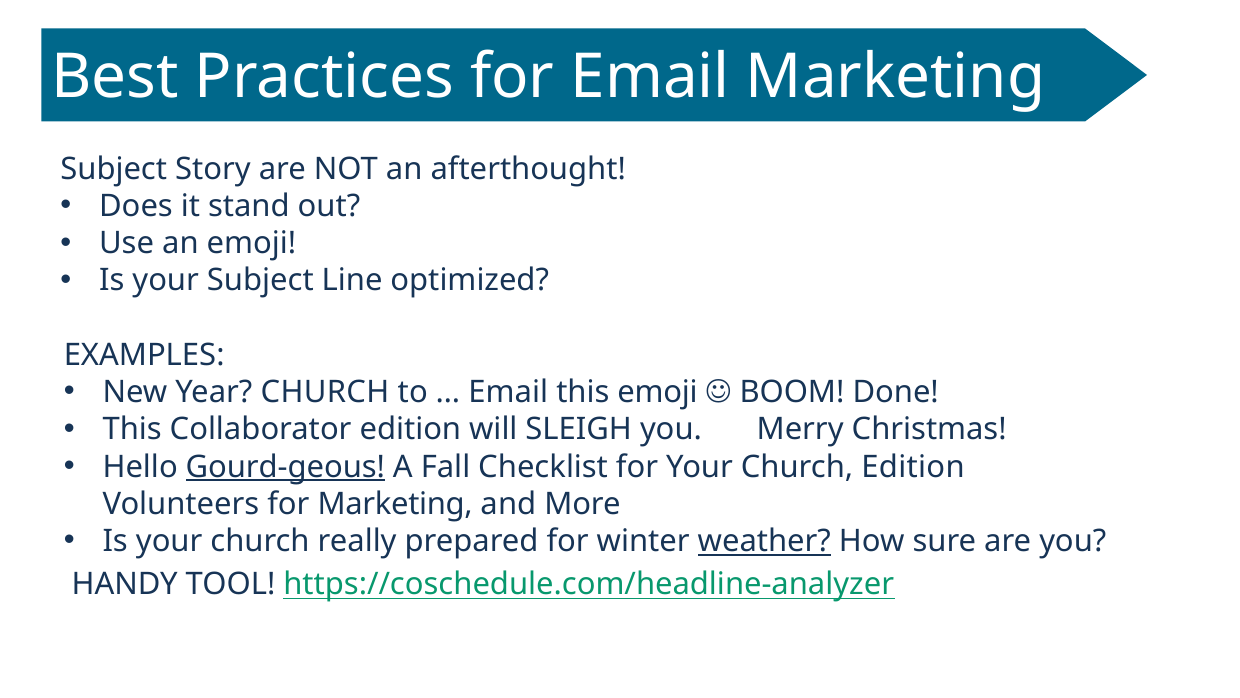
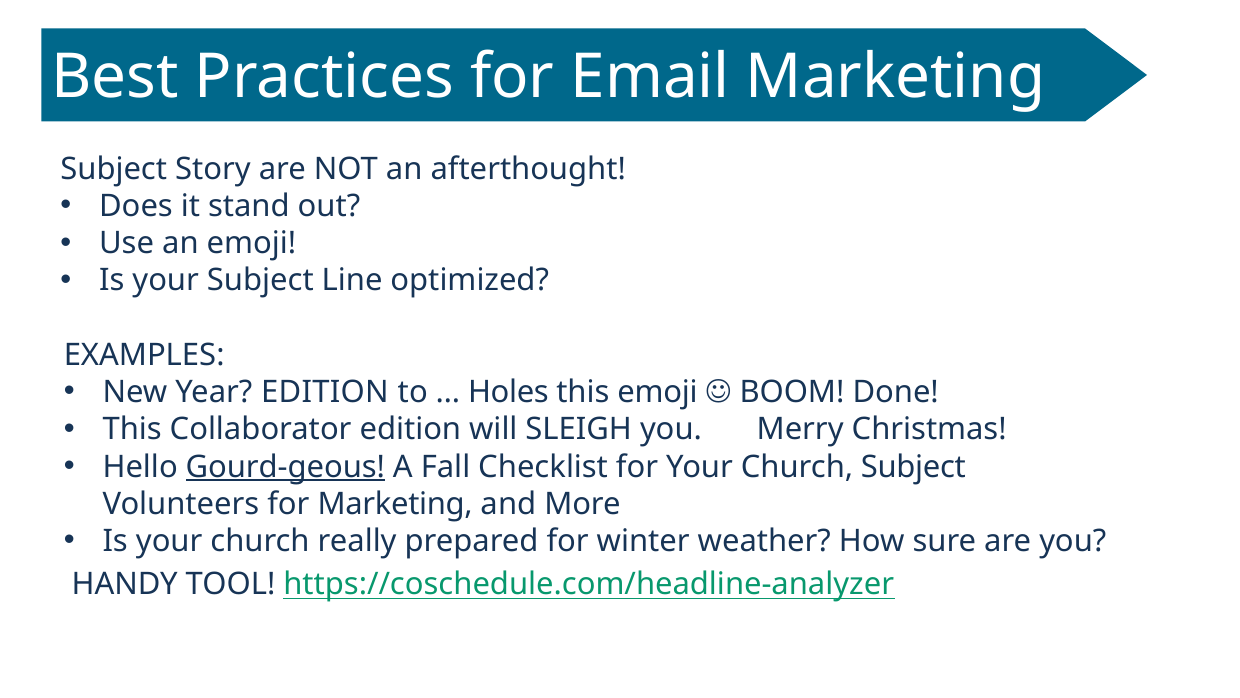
Year CHURCH: CHURCH -> EDITION
Email at (508, 392): Email -> Holes
Church Edition: Edition -> Subject
weather underline: present -> none
